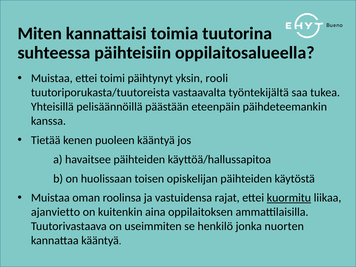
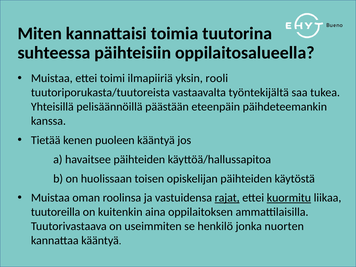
päihtynyt: päihtynyt -> ilmapiiriä
rajat underline: none -> present
ajanvietto: ajanvietto -> tuutoreilla
